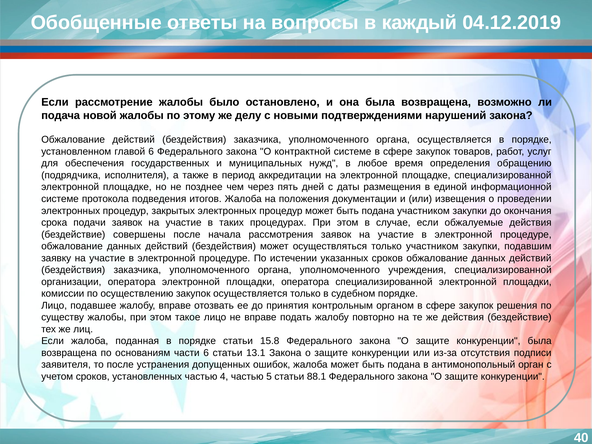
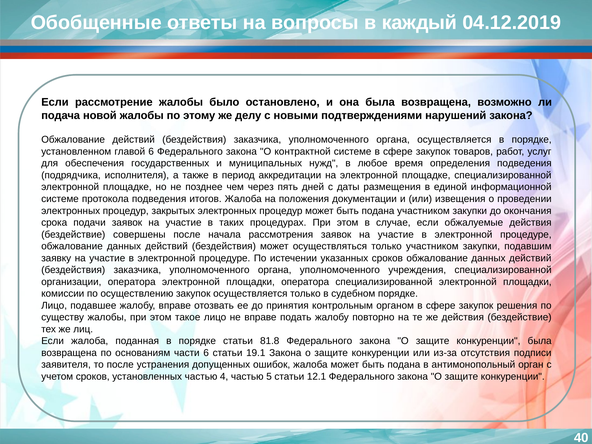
определения обращению: обращению -> подведения
15.8: 15.8 -> 81.8
13.1: 13.1 -> 19.1
88.1: 88.1 -> 12.1
